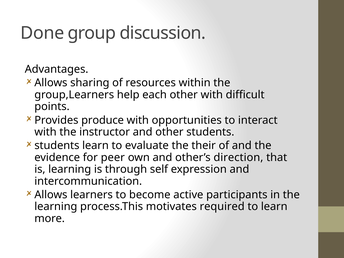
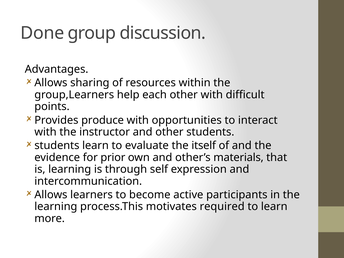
their: their -> itself
peer: peer -> prior
direction: direction -> materials
